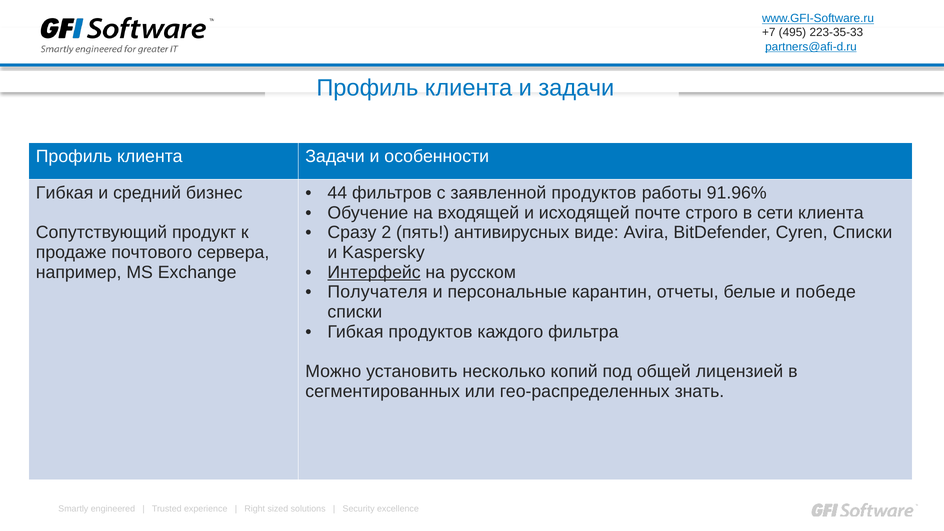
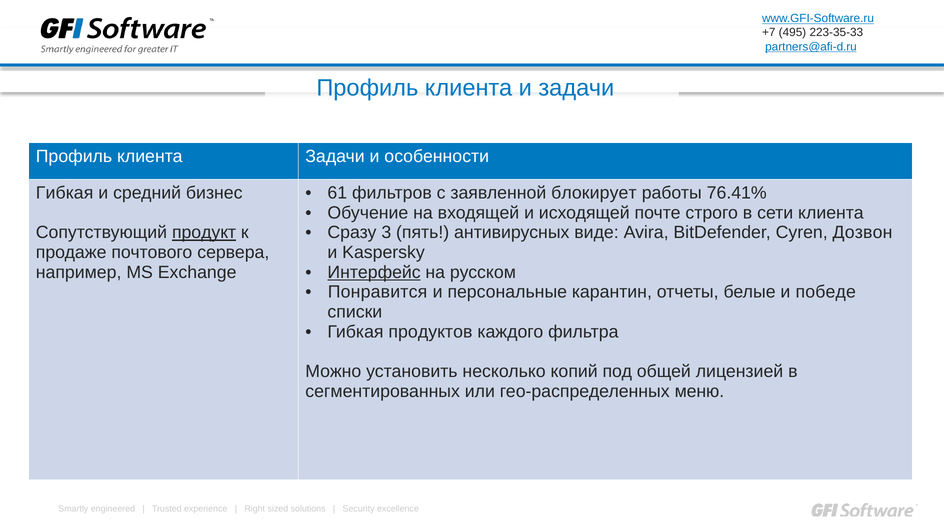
44: 44 -> 61
заявленной продуктов: продуктов -> блокирует
91.96%: 91.96% -> 76.41%
продукт underline: none -> present
2: 2 -> 3
Cyren Списки: Списки -> Дозвон
Получателя: Получателя -> Понравится
знать: знать -> меню
